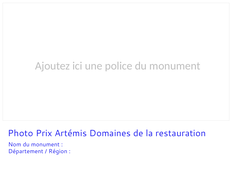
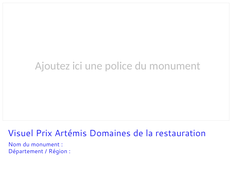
Photo: Photo -> Visuel
